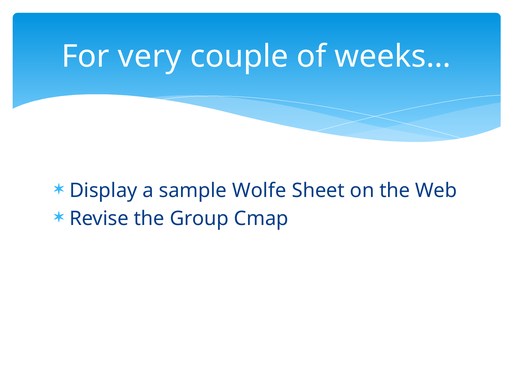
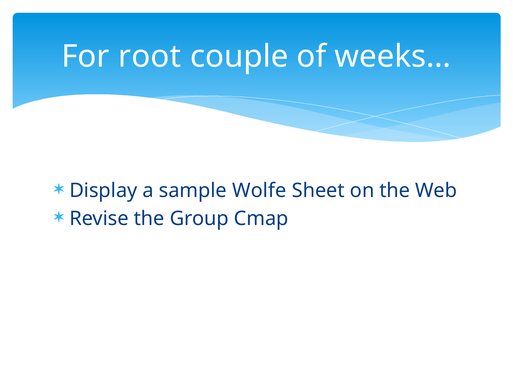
very: very -> root
